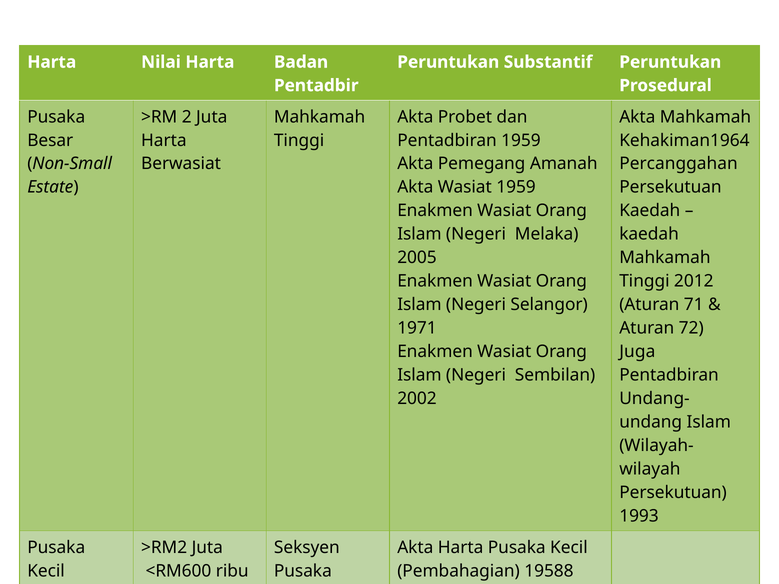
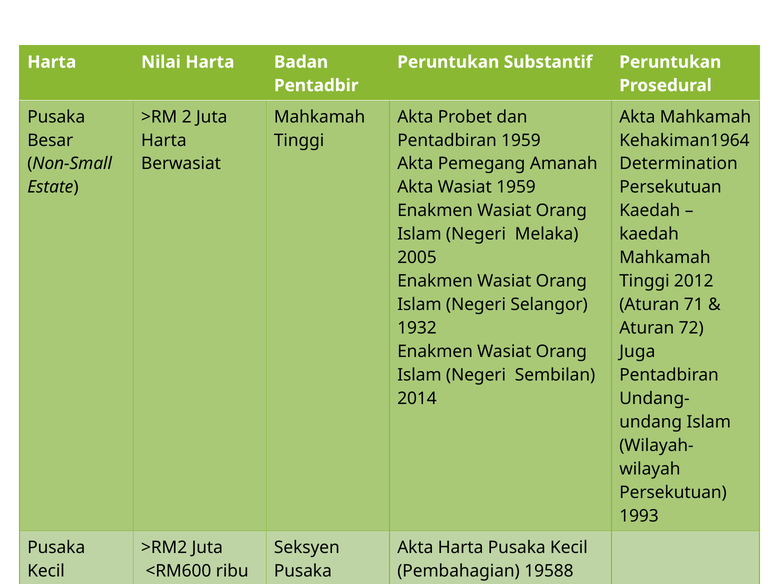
Percanggahan: Percanggahan -> Determination
1971: 1971 -> 1932
2002: 2002 -> 2014
